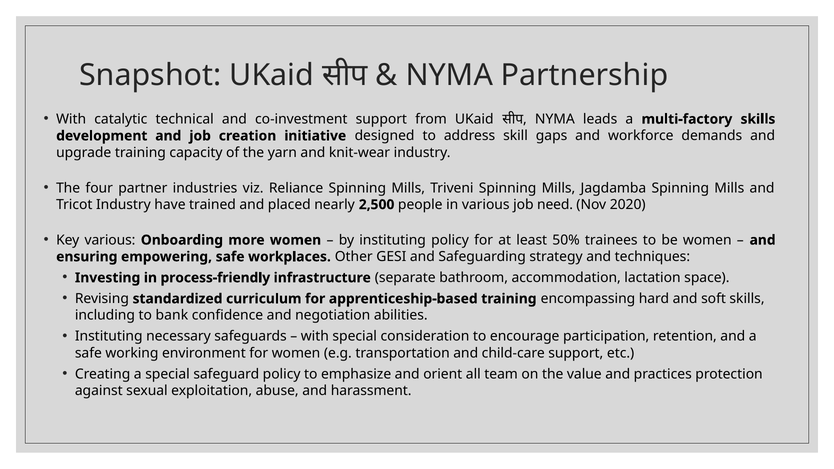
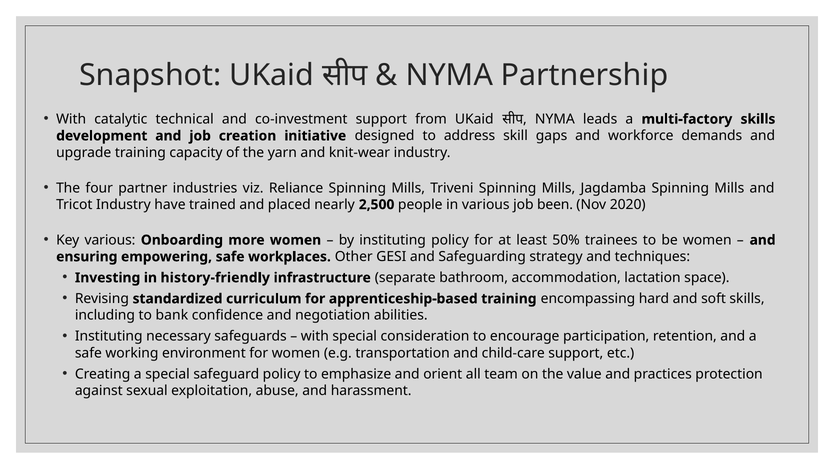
need: need -> been
process-friendly: process-friendly -> history-friendly
